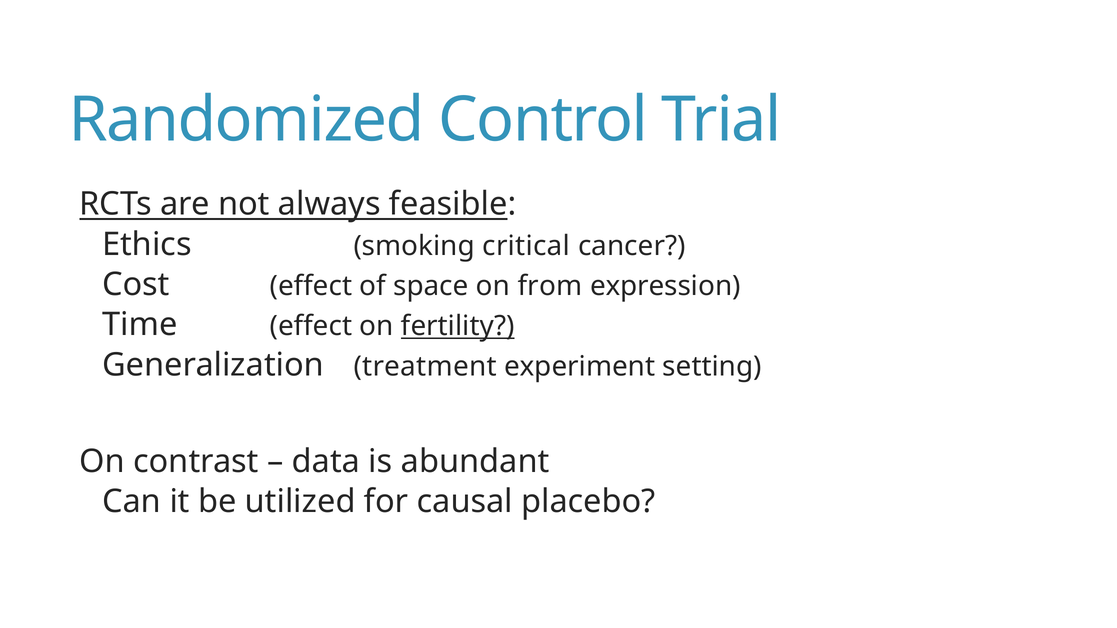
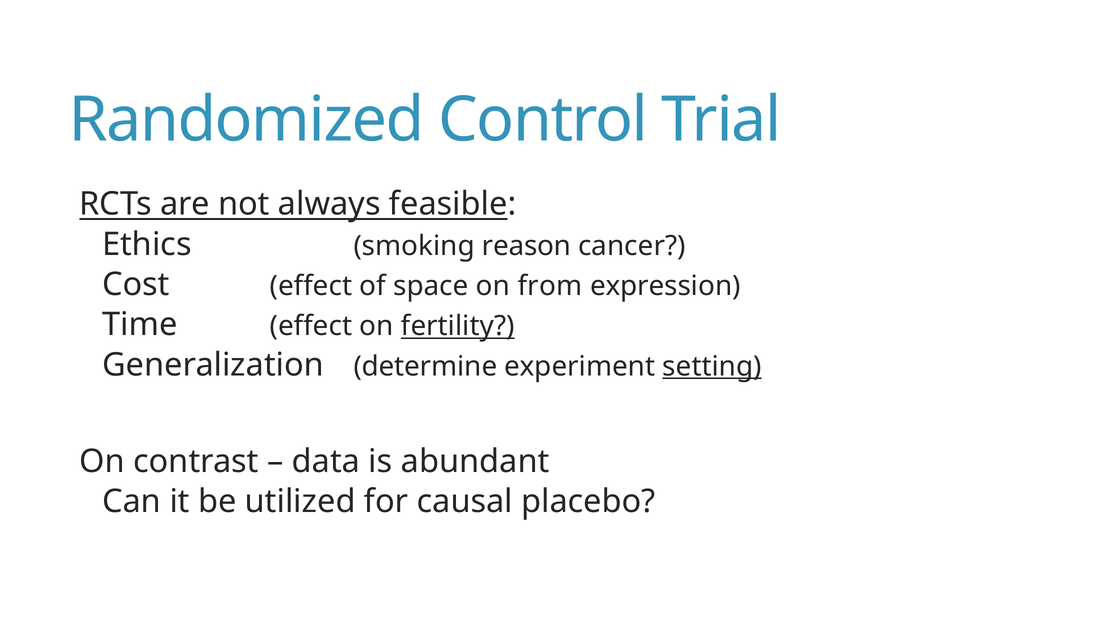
critical: critical -> reason
treatment: treatment -> determine
setting underline: none -> present
